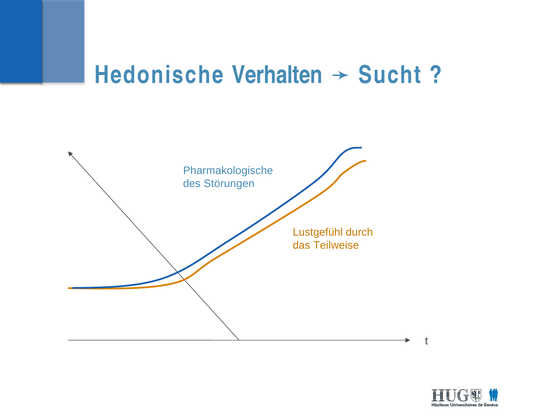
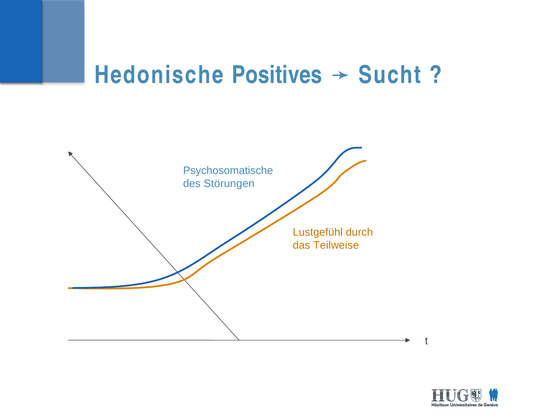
Verhalten: Verhalten -> Positives
Pharmakologische: Pharmakologische -> Psychosomatische
